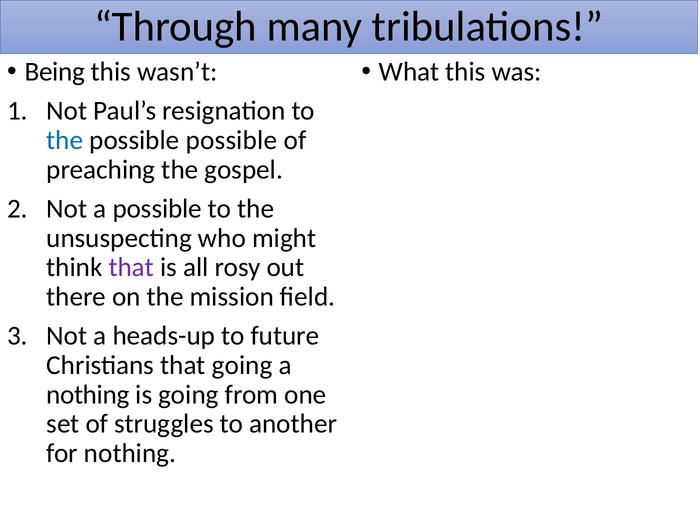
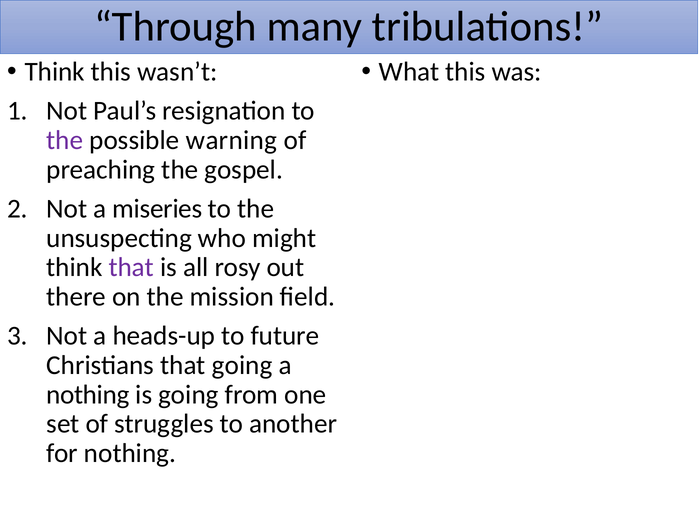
Being at (55, 72): Being -> Think
the at (65, 140) colour: blue -> purple
possible possible: possible -> warning
a possible: possible -> miseries
